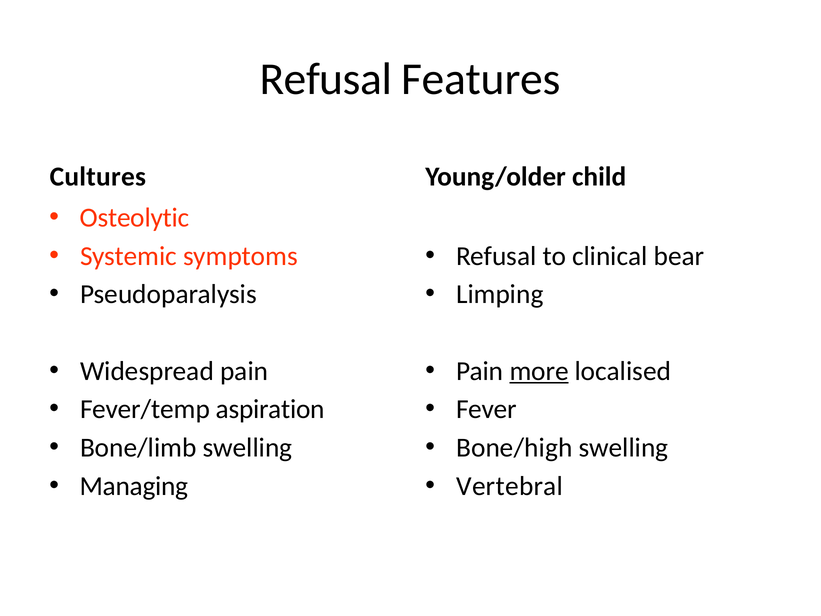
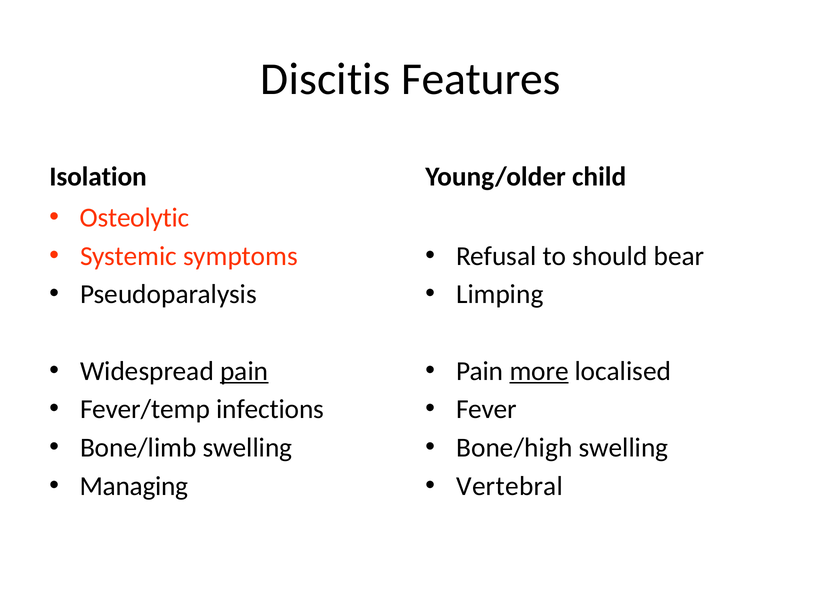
Refusal at (326, 79): Refusal -> Discitis
Cultures: Cultures -> Isolation
clinical: clinical -> should
pain at (244, 371) underline: none -> present
aspiration: aspiration -> infections
